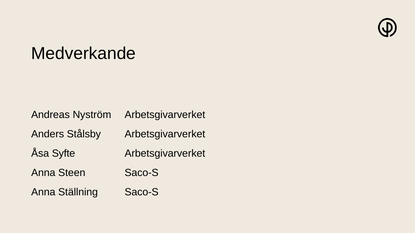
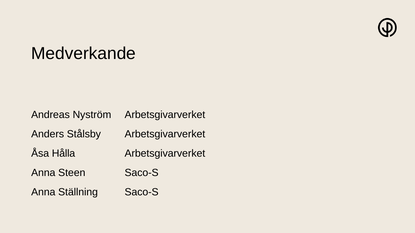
Syfte: Syfte -> Hålla
